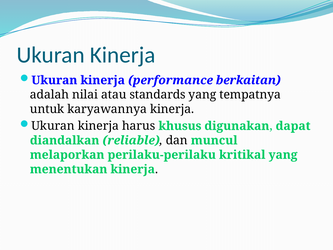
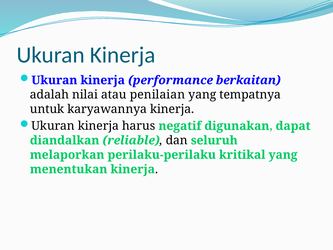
standards: standards -> penilaian
khusus: khusus -> negatif
muncul: muncul -> seluruh
